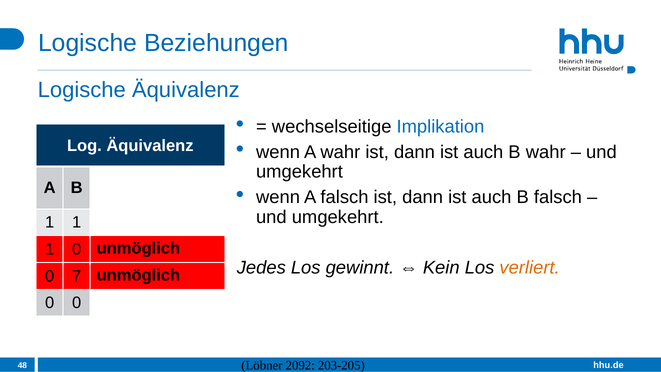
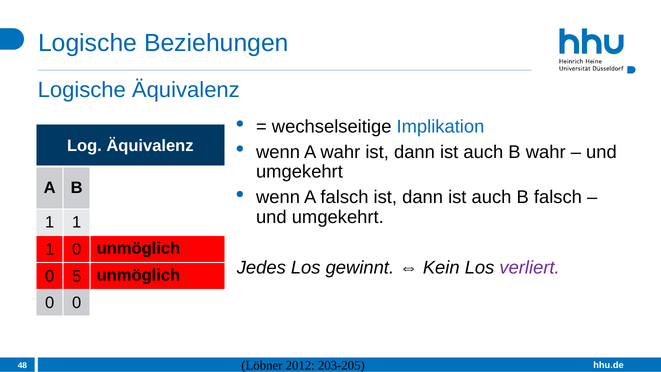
verliert colour: orange -> purple
7: 7 -> 5
2092: 2092 -> 2012
